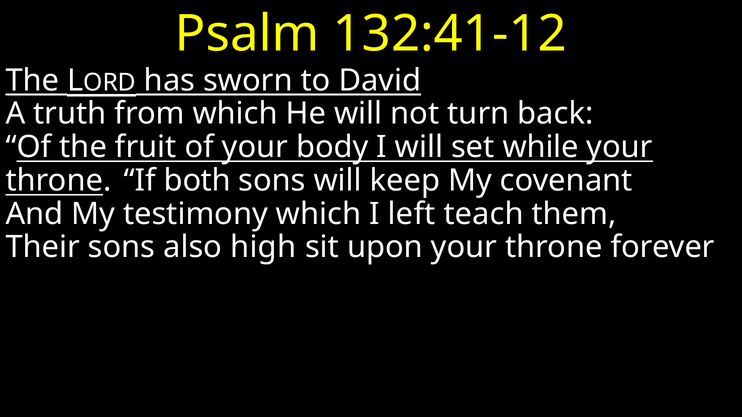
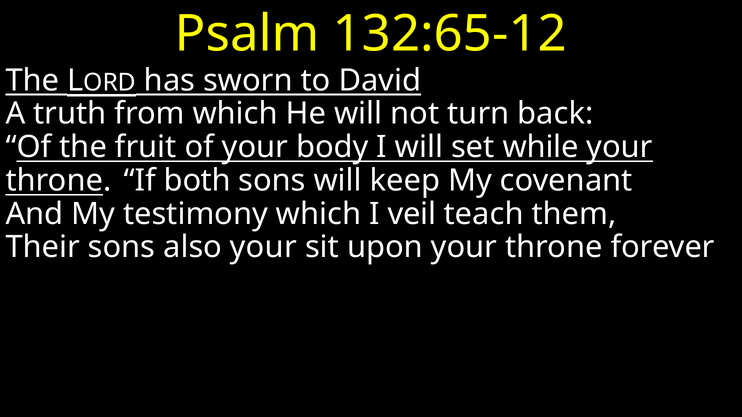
132:41-12: 132:41-12 -> 132:65-12
left: left -> veil
also high: high -> your
